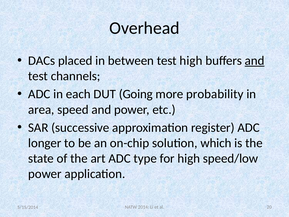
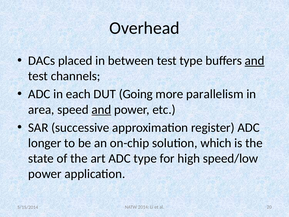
test high: high -> type
probability: probability -> parallelism
and at (101, 109) underline: none -> present
